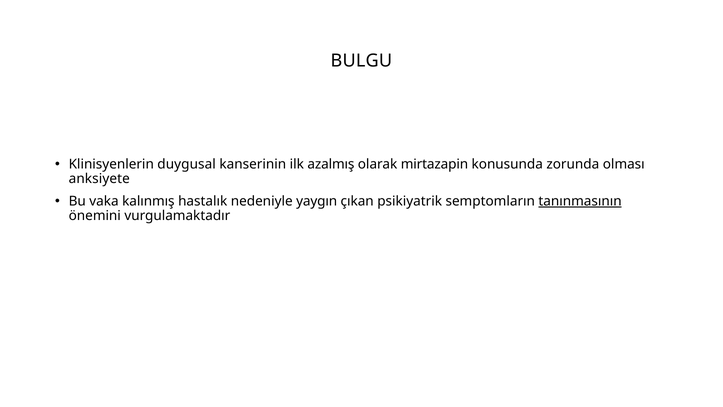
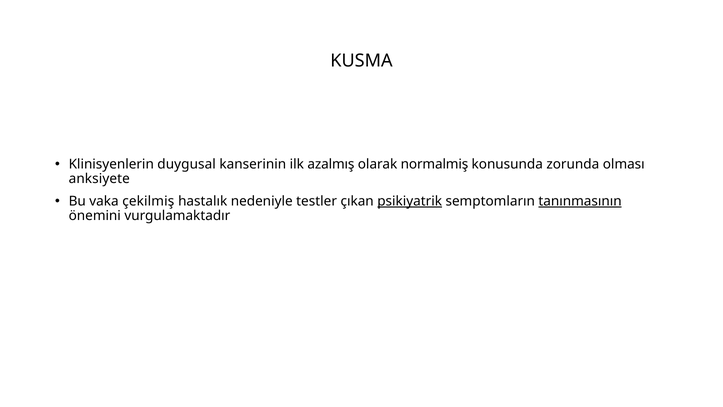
BULGU: BULGU -> KUSMA
mirtazapin: mirtazapin -> normalmiş
kalınmış: kalınmış -> çekilmiş
yaygın: yaygın -> testler
psikiyatrik underline: none -> present
